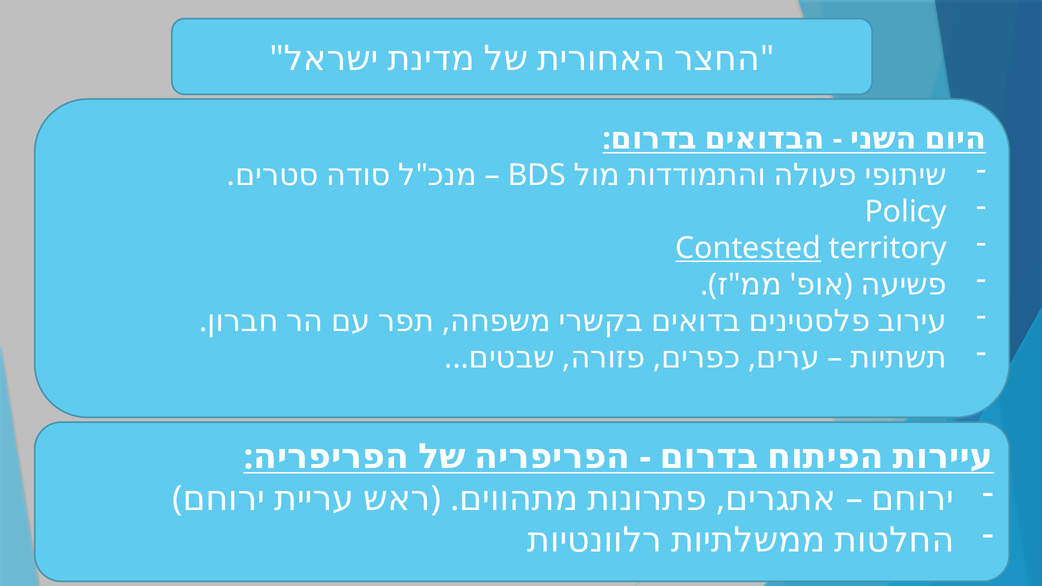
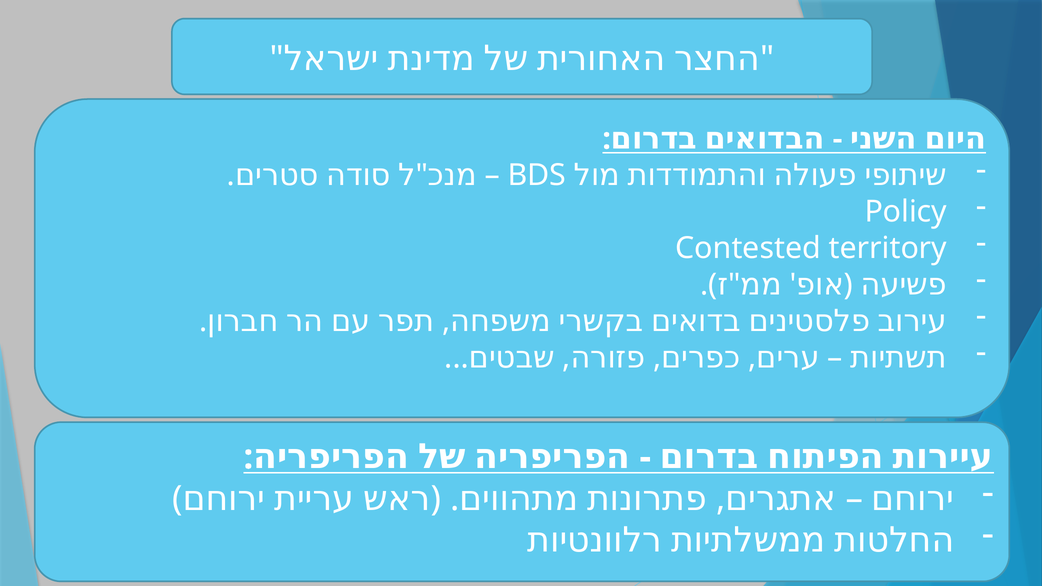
Contested underline: present -> none
